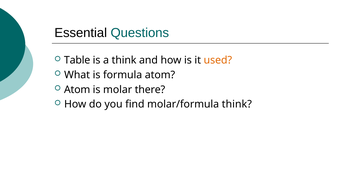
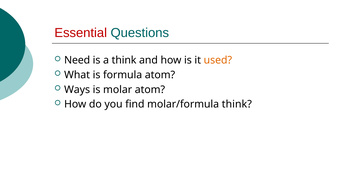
Essential colour: black -> red
Table: Table -> Need
Atom at (77, 89): Atom -> Ways
molar there: there -> atom
